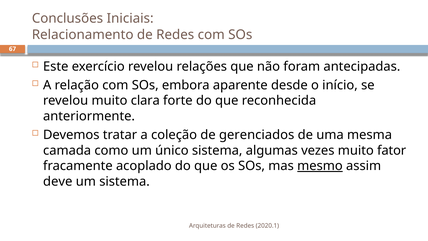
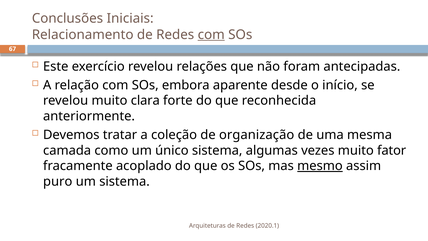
com at (211, 35) underline: none -> present
gerenciados: gerenciados -> organização
deve: deve -> puro
